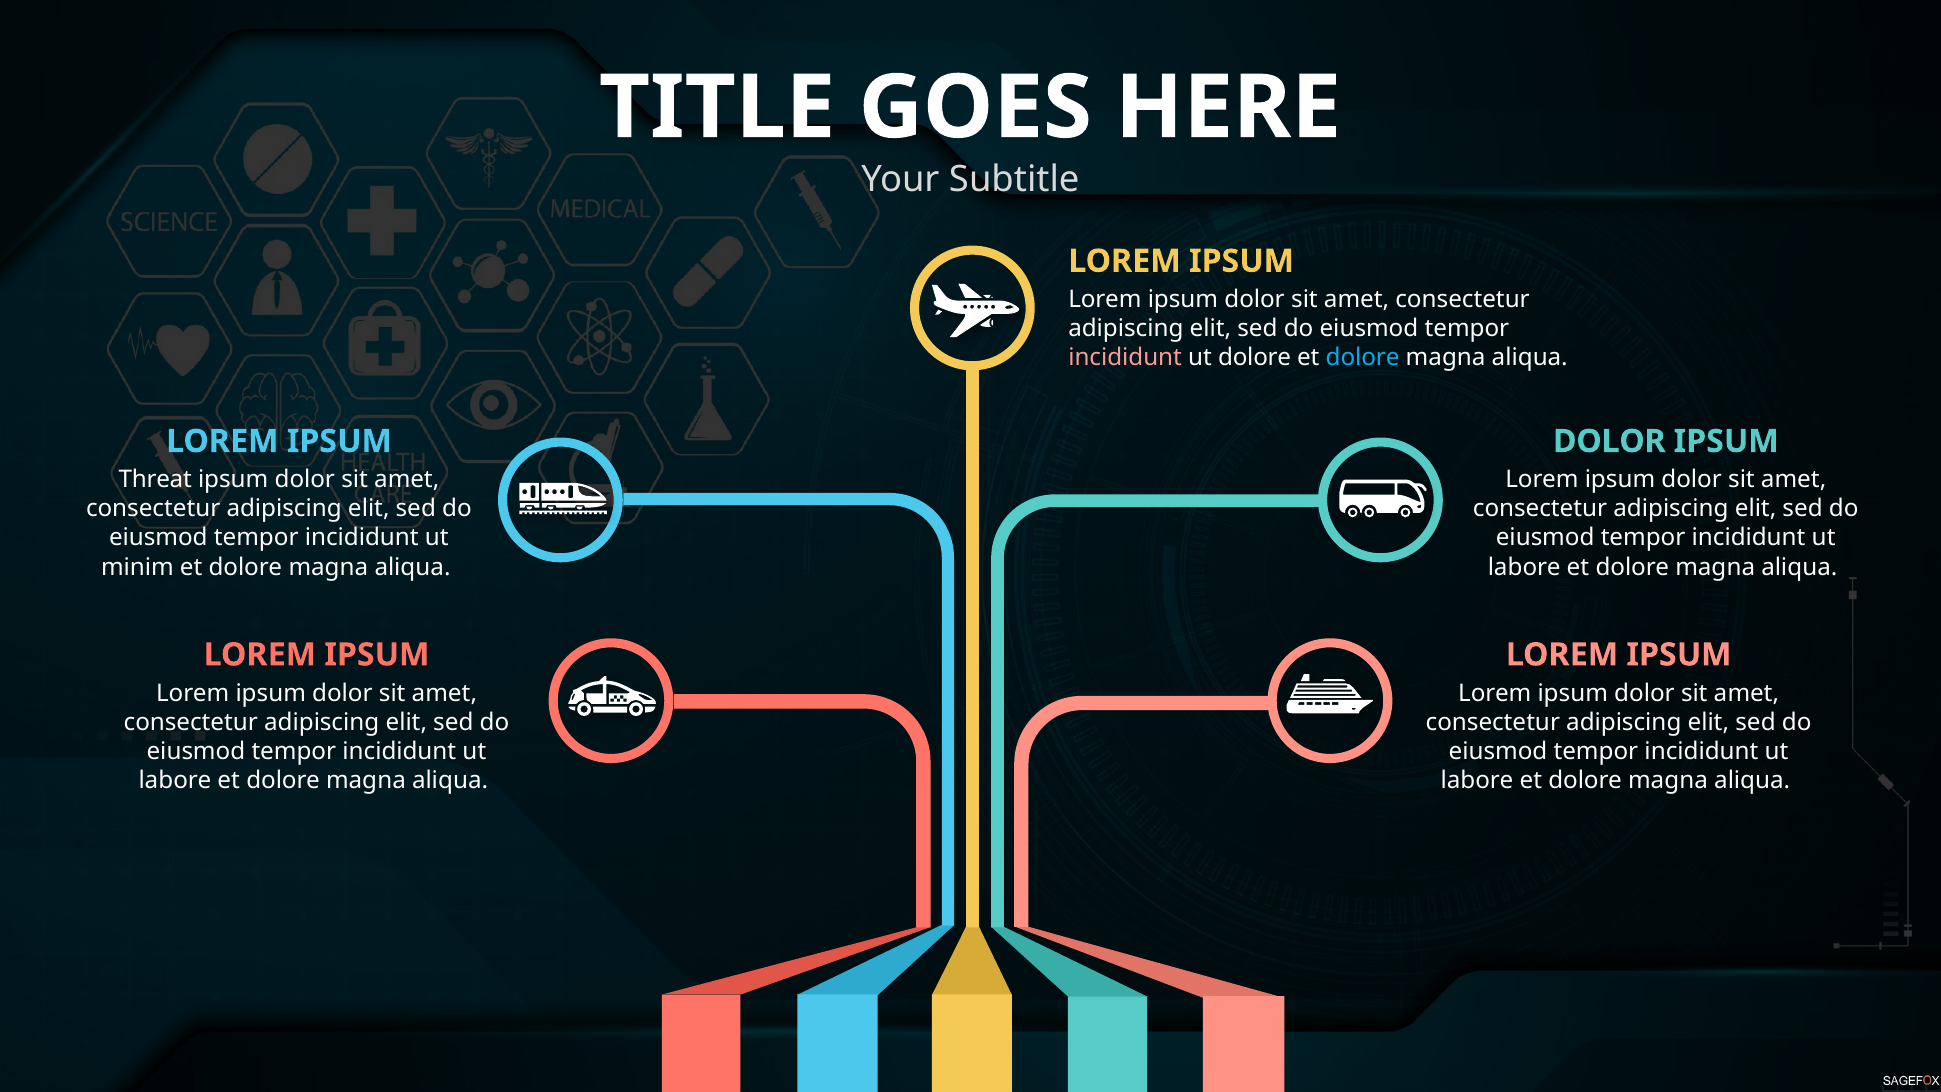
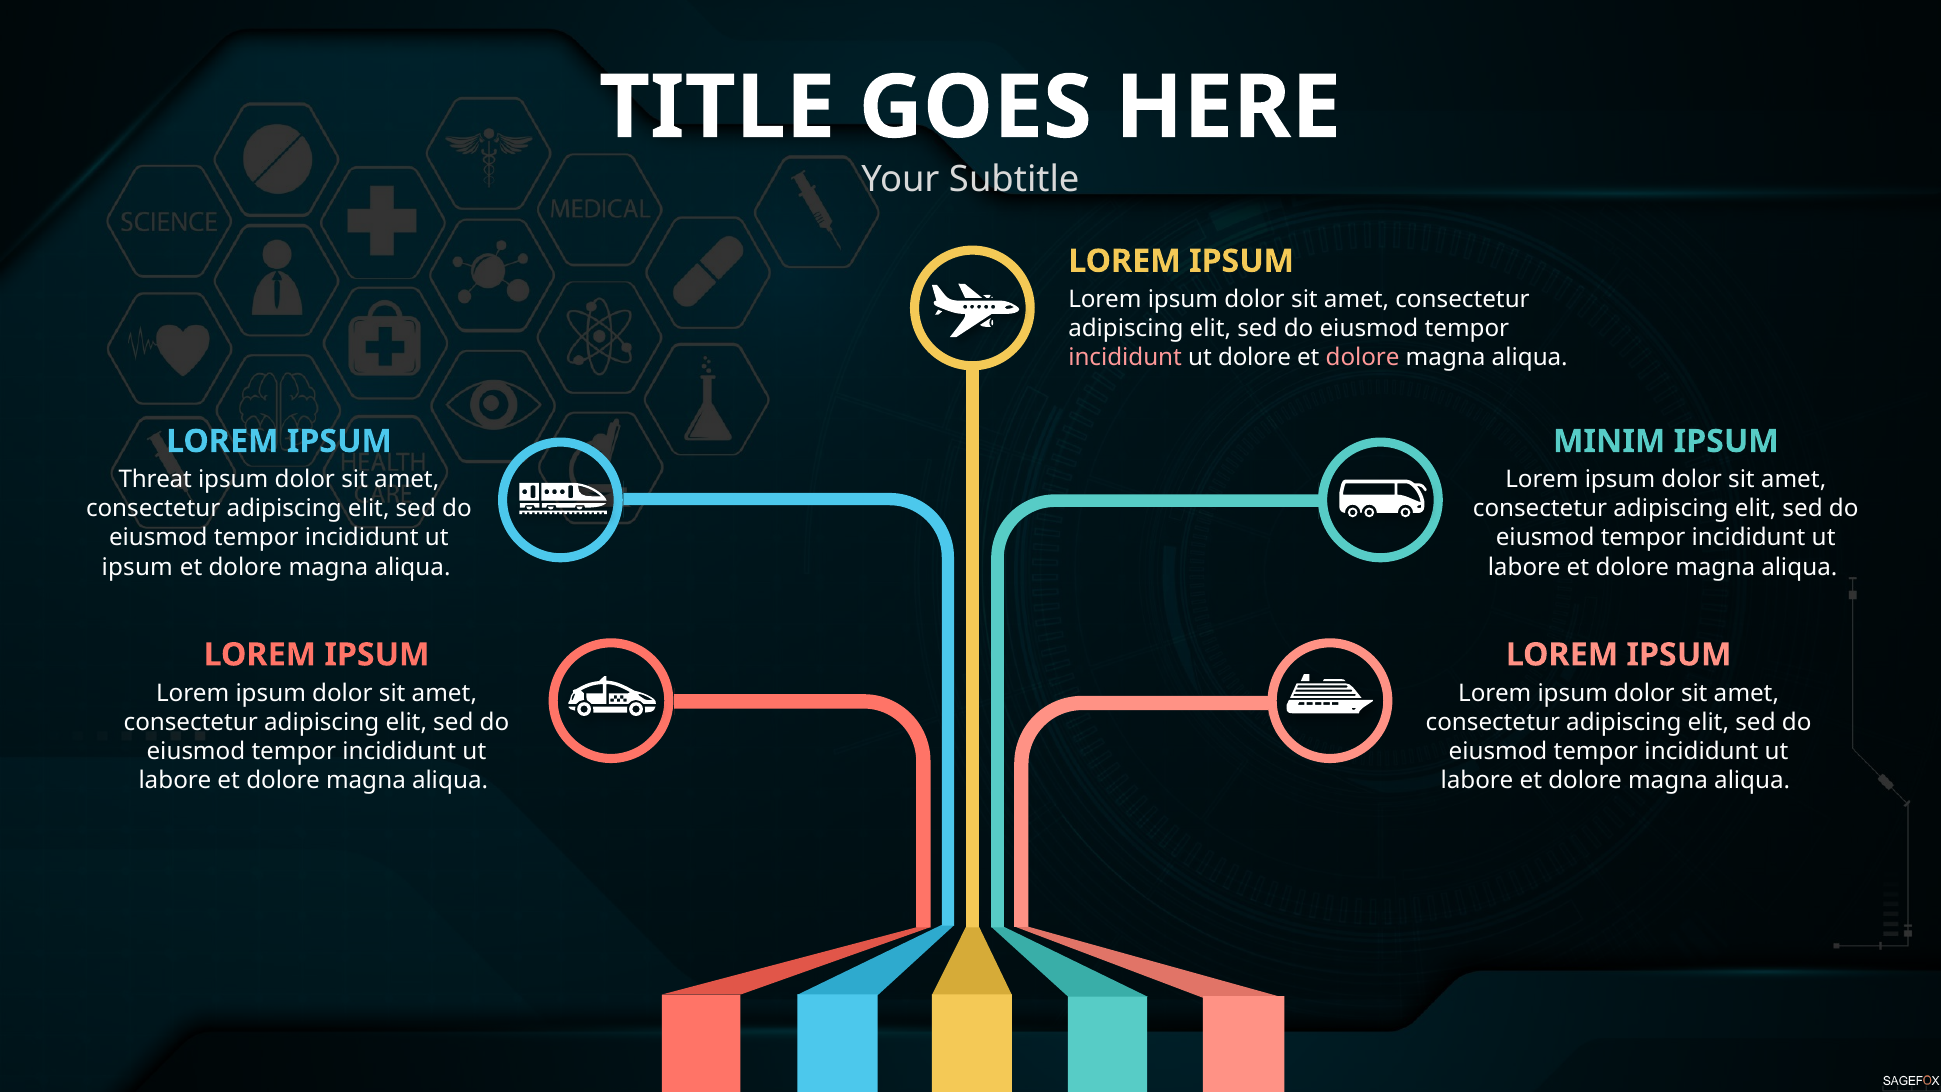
dolore at (1363, 358) colour: light blue -> pink
DOLOR at (1609, 441): DOLOR -> MINIM
minim at (137, 567): minim -> ipsum
